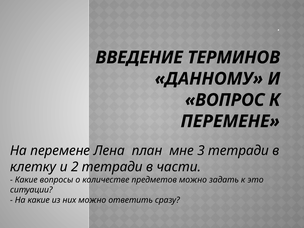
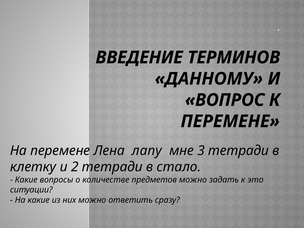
план: план -> лапу
части: части -> стало
